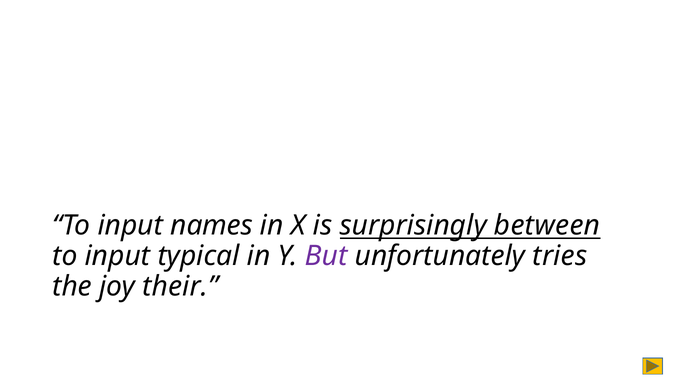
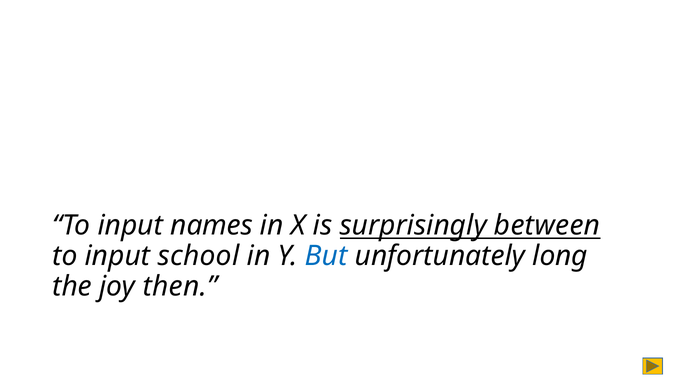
typical: typical -> school
But colour: purple -> blue
tries: tries -> long
their: their -> then
